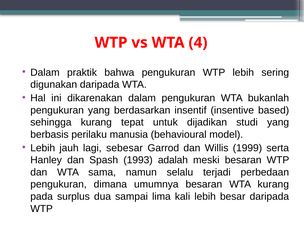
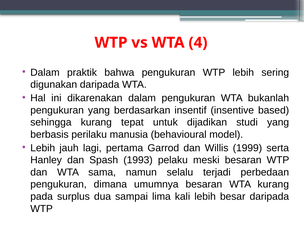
sebesar: sebesar -> pertama
adalah: adalah -> pelaku
